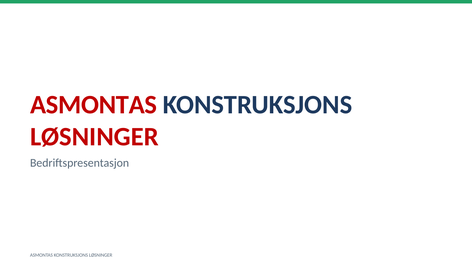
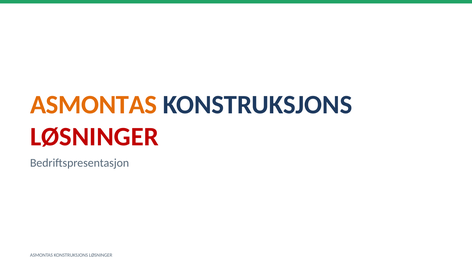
ASMONTAS at (94, 105) colour: red -> orange
